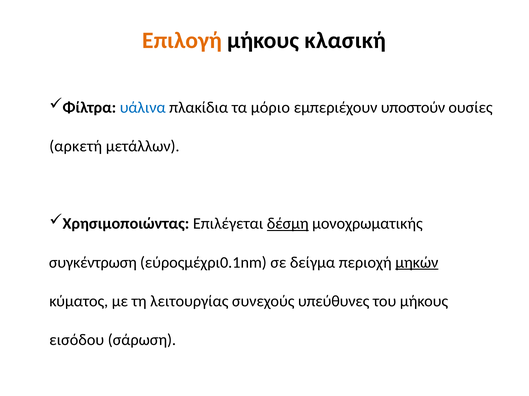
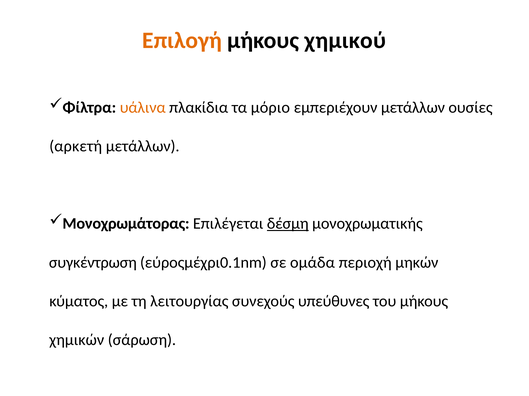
κλασική: κλασική -> χημικού
υάλινα colour: blue -> orange
εμπεριέχουν υποστούν: υποστούν -> μετάλλων
Χρησιμοποιώντας: Χρησιμοποιώντας -> Μονοχρωμάτορας
δείγμα: δείγμα -> ομάδα
μηκών underline: present -> none
εισόδου: εισόδου -> χημικών
